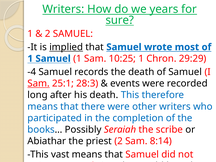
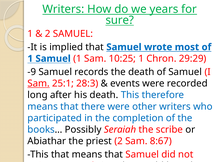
implied underline: present -> none
-4: -4 -> -9
8:14: 8:14 -> 8:67
This vast: vast -> that
